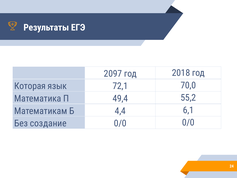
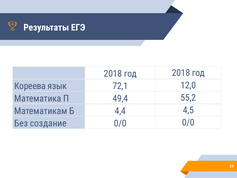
2097 at (113, 74): 2097 -> 2018
Которая: Которая -> Кореева
70,0: 70,0 -> 12,0
6,1: 6,1 -> 4,5
